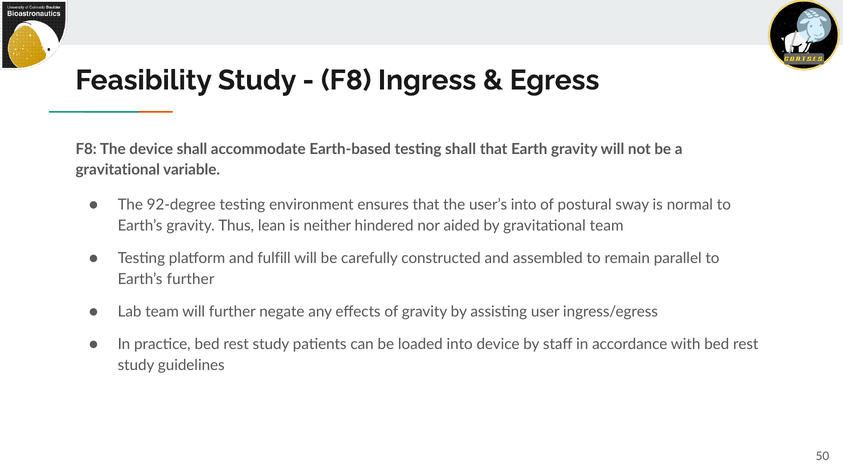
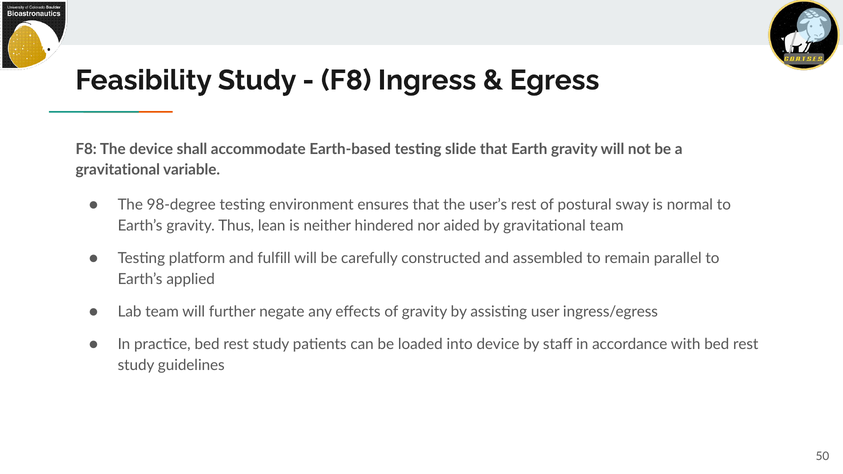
testing shall: shall -> slide
92-degree: 92-degree -> 98-degree
user’s into: into -> rest
Earth’s further: further -> applied
